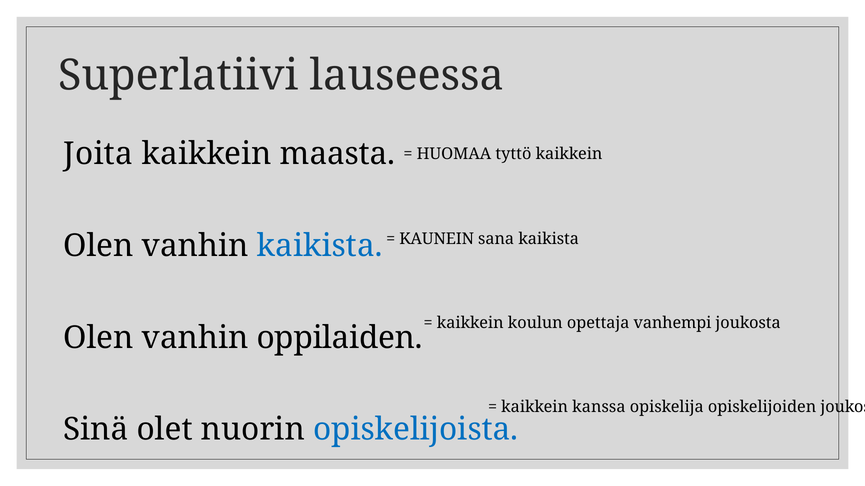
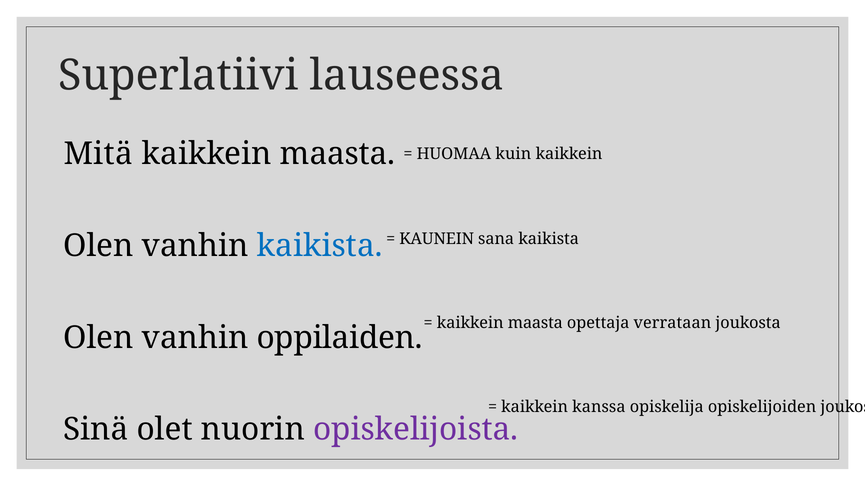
Joita: Joita -> Mitä
tyttö: tyttö -> kuin
koulun at (535, 323): koulun -> maasta
vanhempi: vanhempi -> verrataan
opiskelijoista colour: blue -> purple
